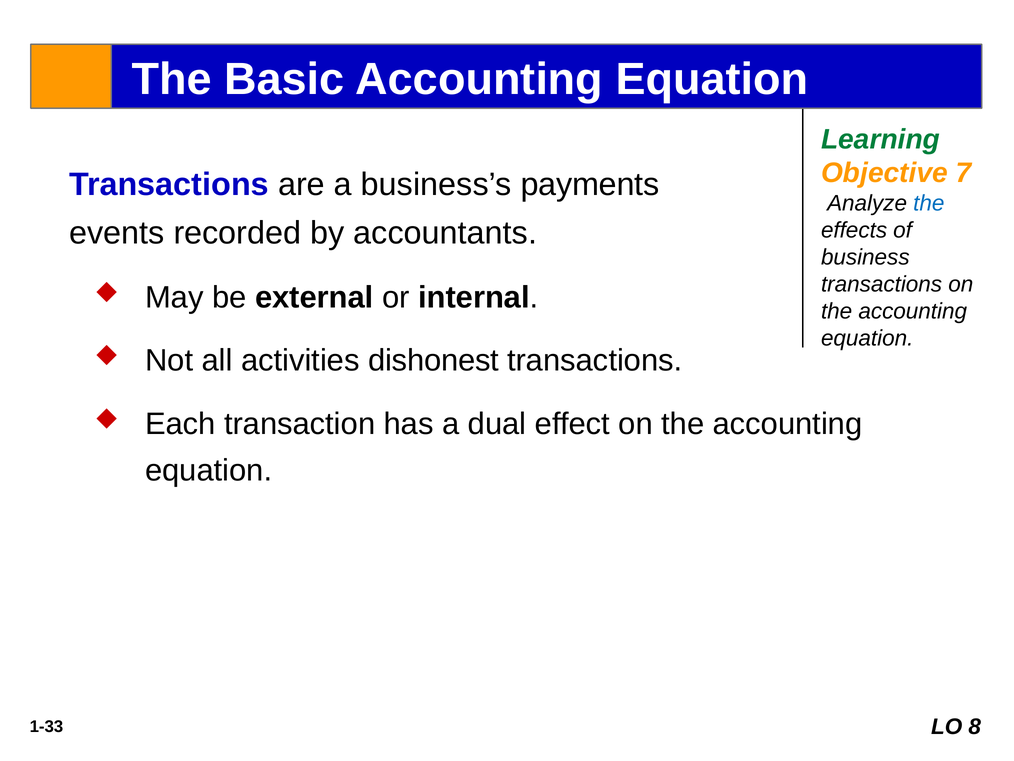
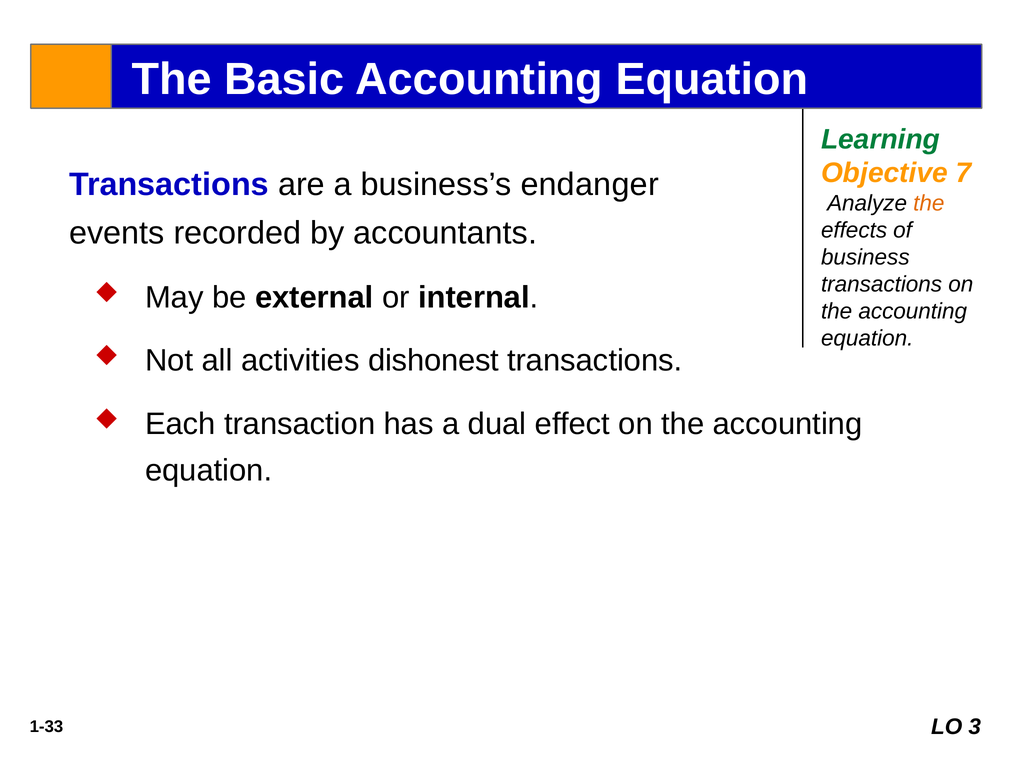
payments: payments -> endanger
the at (929, 203) colour: blue -> orange
8: 8 -> 3
